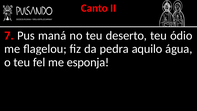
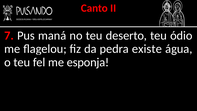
aquilo: aquilo -> existe
